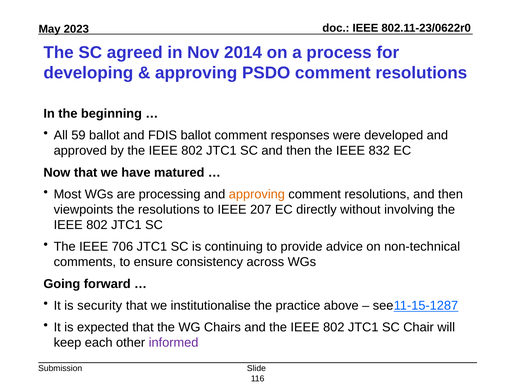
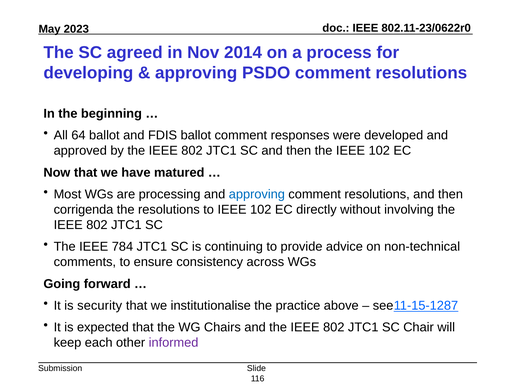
59: 59 -> 64
the IEEE 832: 832 -> 102
approving at (257, 194) colour: orange -> blue
viewpoints: viewpoints -> corrigenda
to IEEE 207: 207 -> 102
706: 706 -> 784
